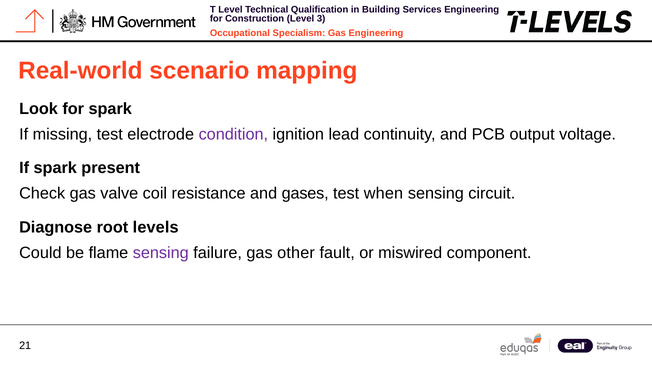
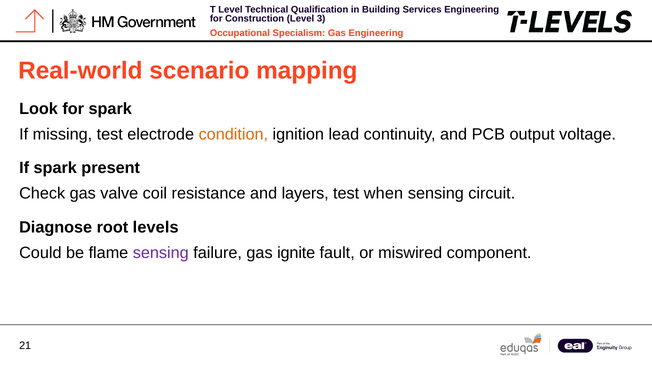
condition colour: purple -> orange
gases: gases -> layers
other: other -> ignite
